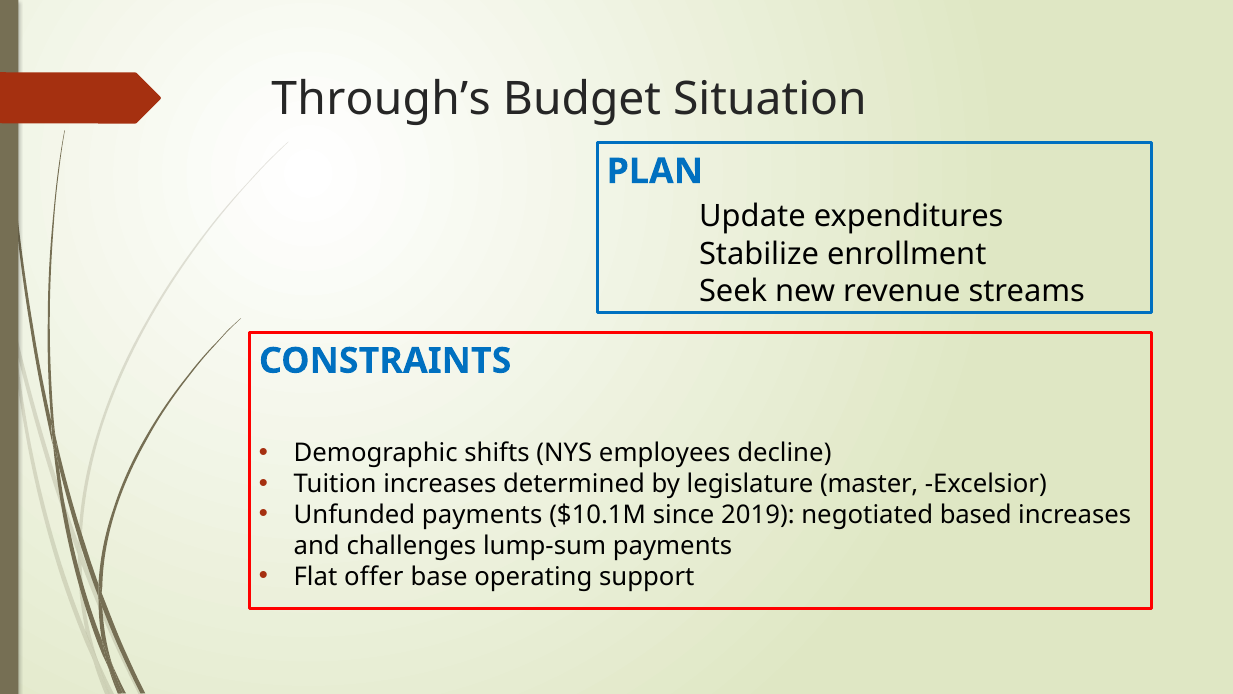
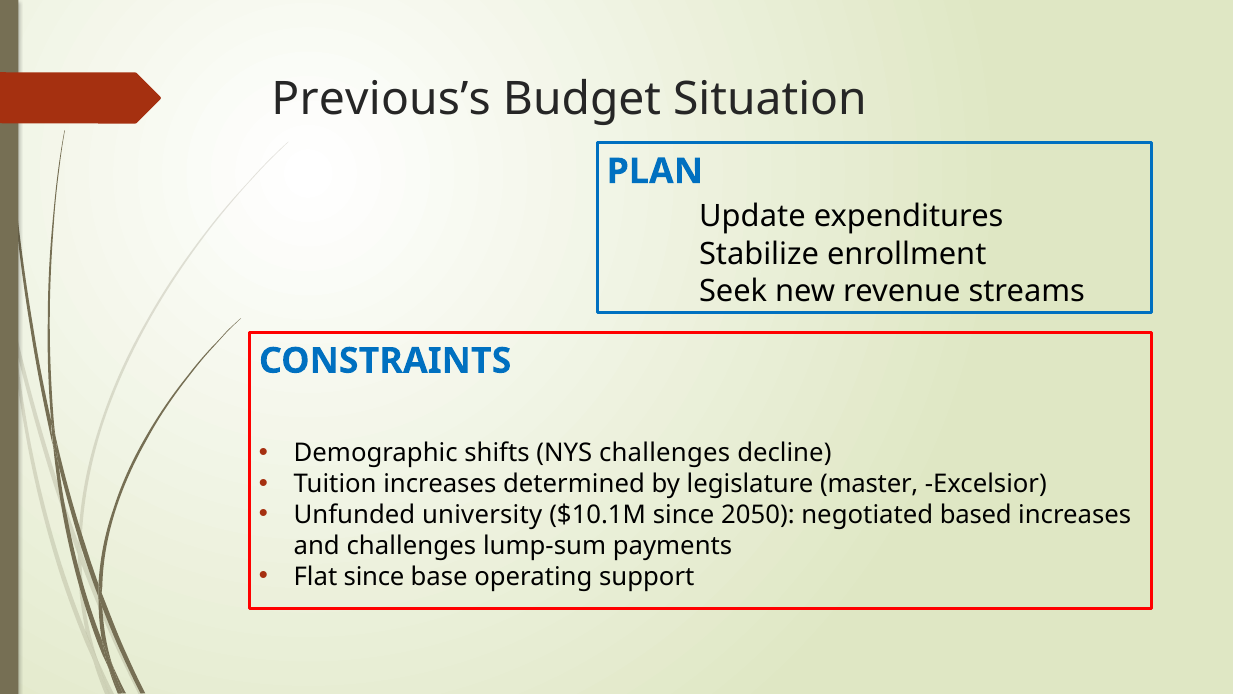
Through’s: Through’s -> Previous’s
NYS employees: employees -> challenges
Unfunded payments: payments -> university
2019: 2019 -> 2050
Flat offer: offer -> since
